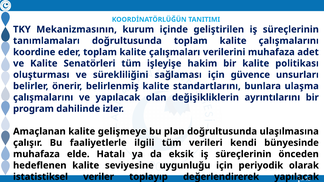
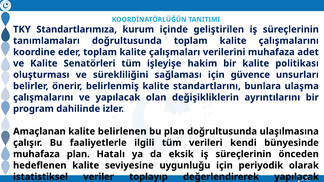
Mekanizmasının: Mekanizmasının -> Standartlarımıza
gelişmeye: gelişmeye -> belirlenen
muhafaza elde: elde -> plan
